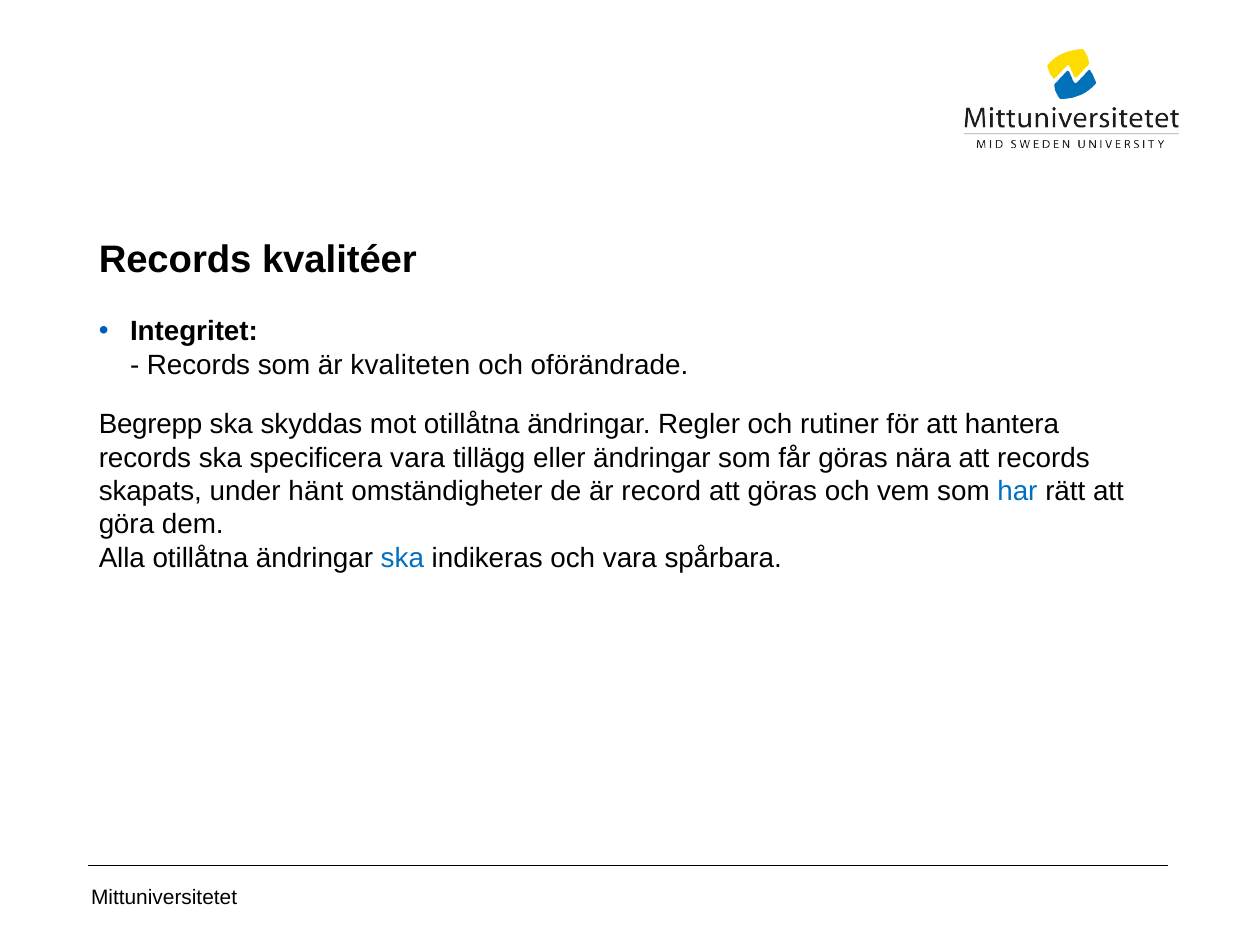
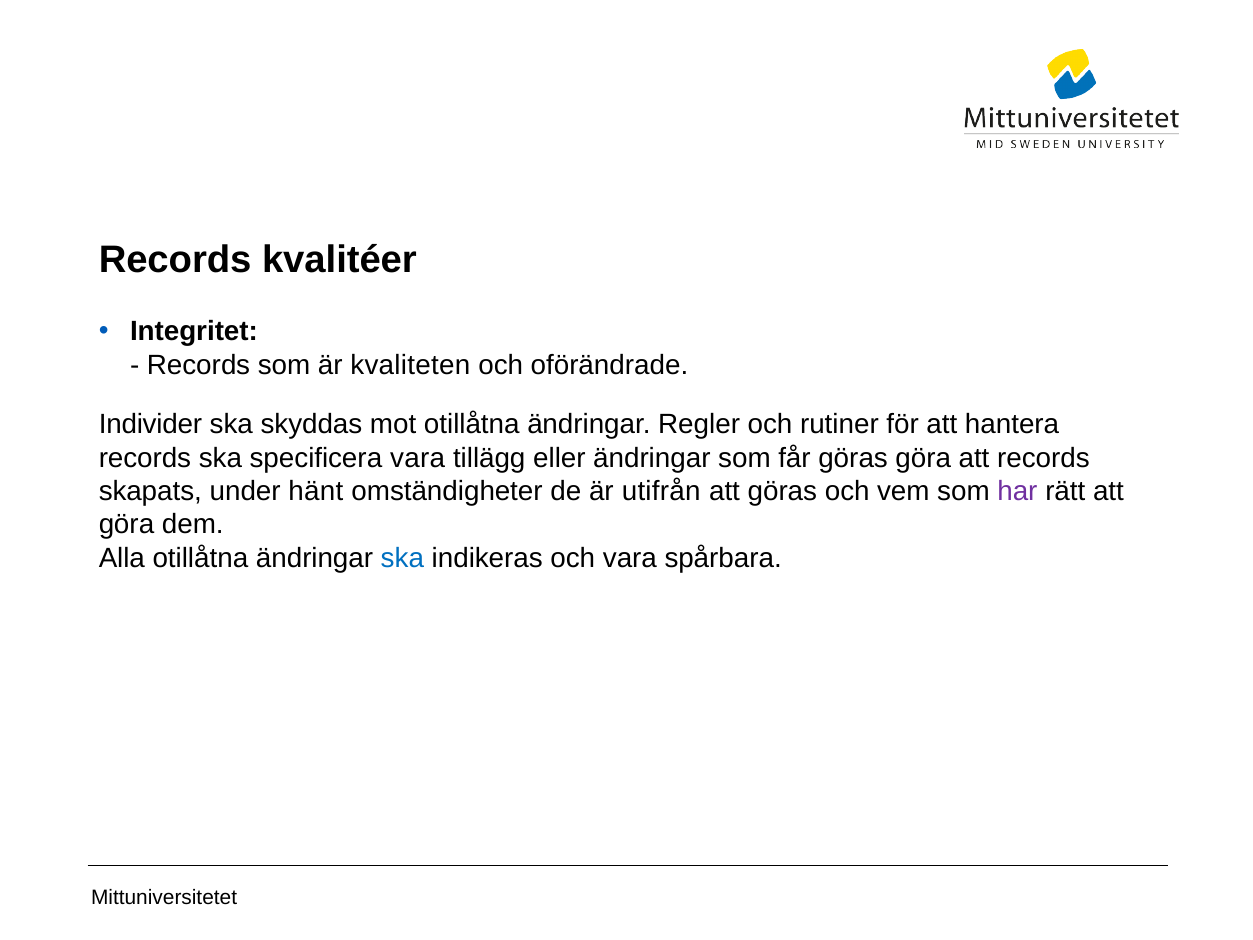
Begrepp: Begrepp -> Individer
göras nära: nära -> göra
record: record -> utifrån
har colour: blue -> purple
